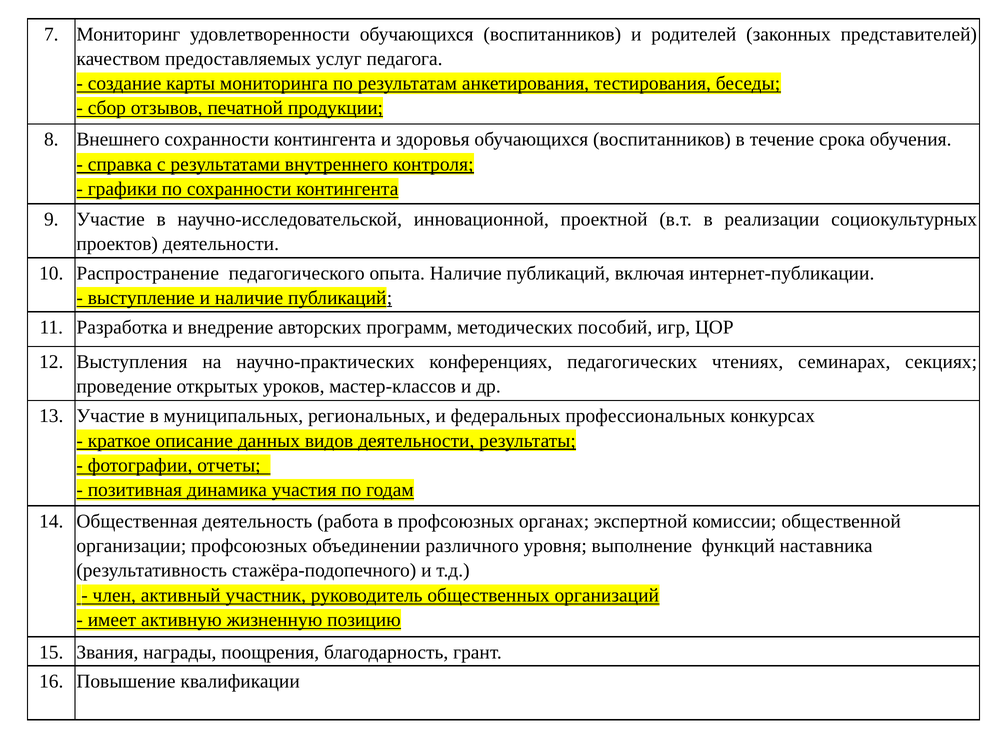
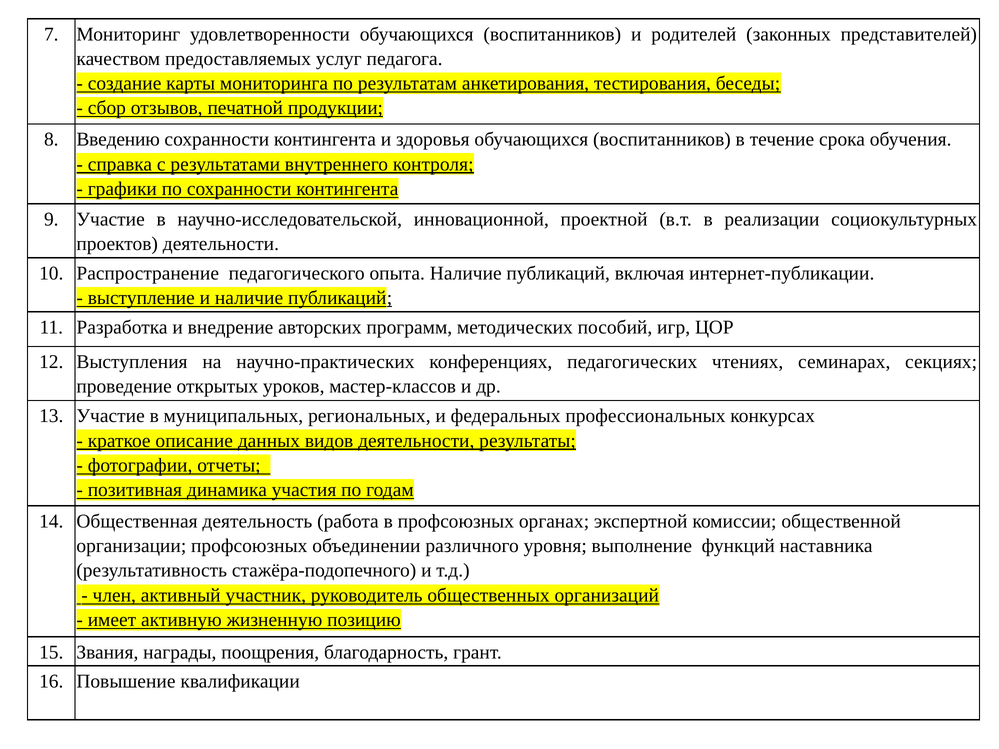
Внешнего: Внешнего -> Введению
